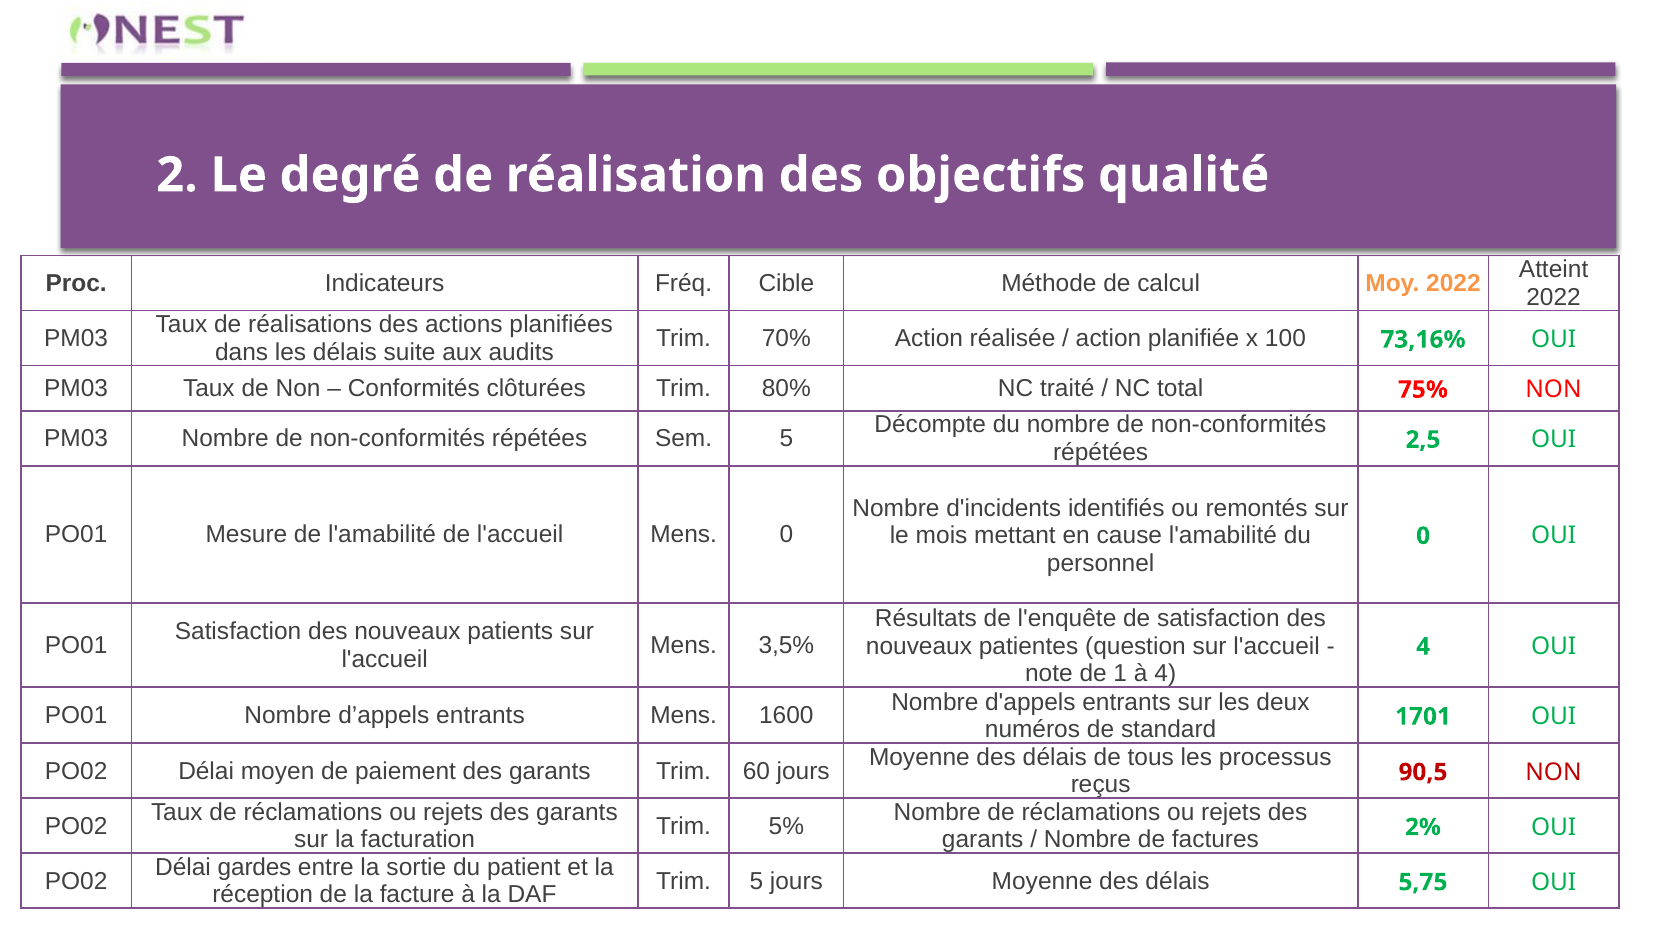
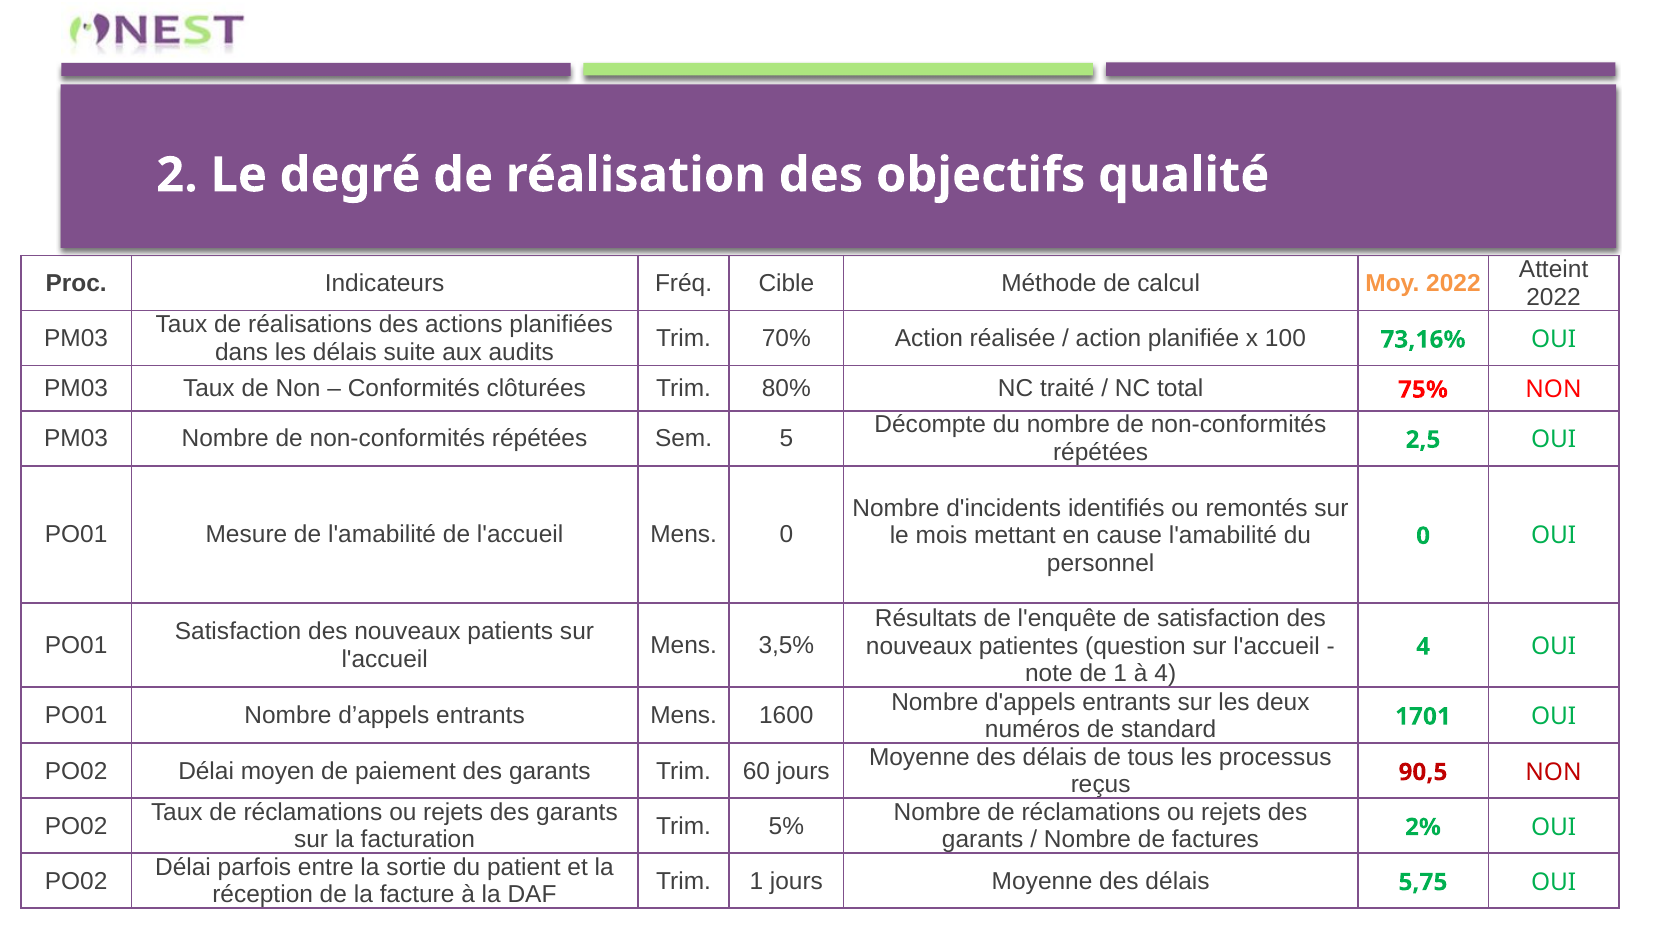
gardes: gardes -> parfois
Trim 5: 5 -> 1
